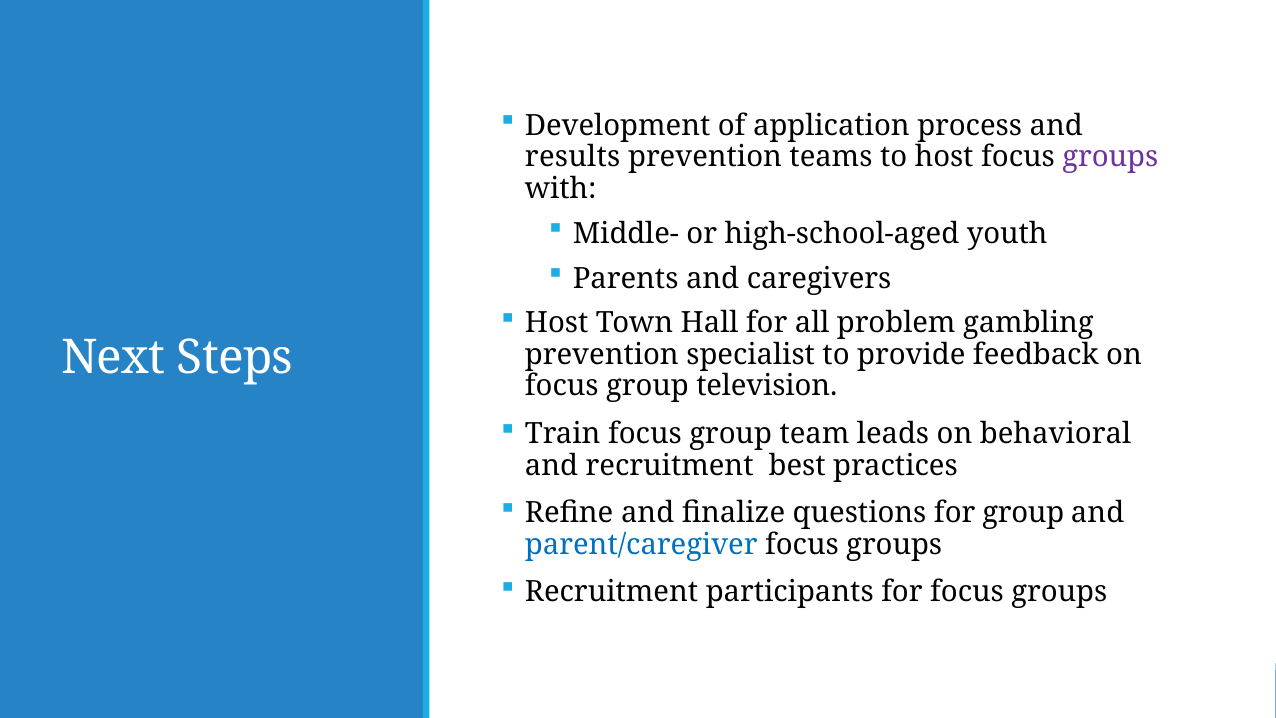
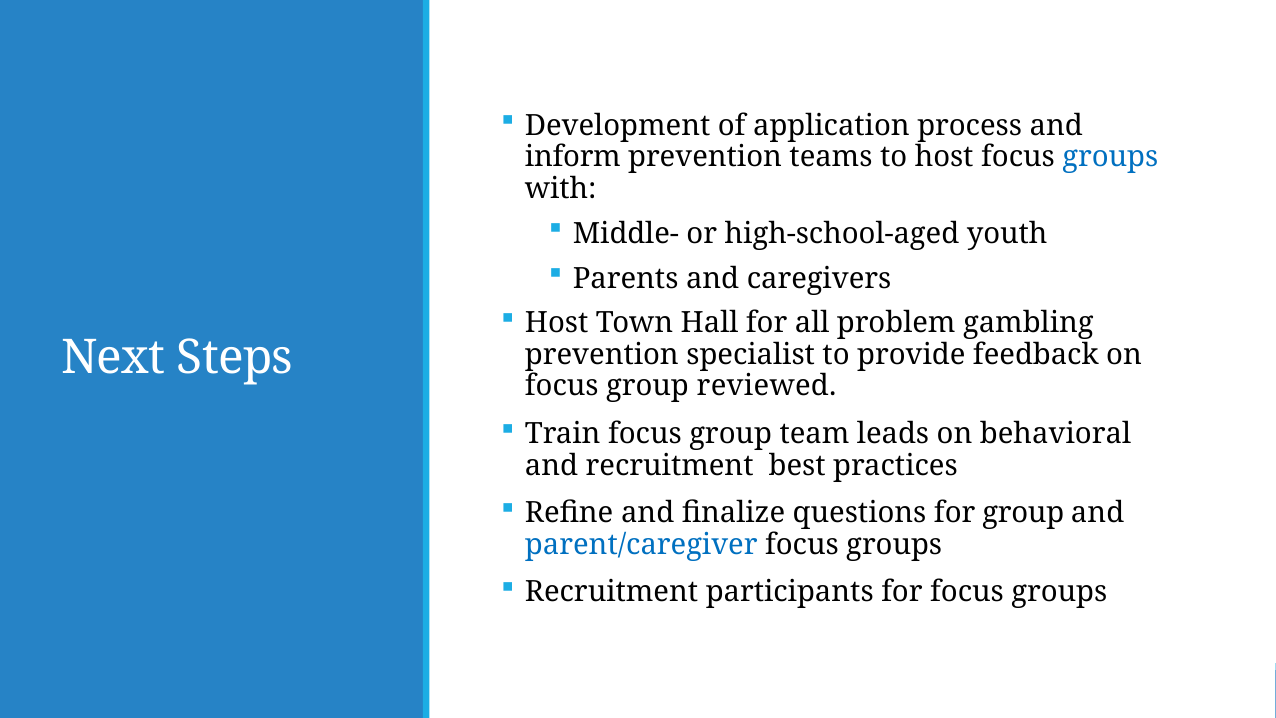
results: results -> inform
groups at (1110, 157) colour: purple -> blue
television: television -> reviewed
